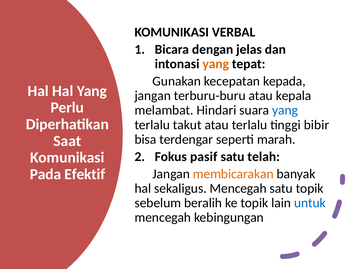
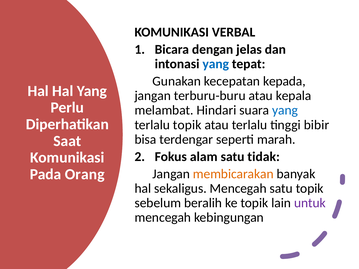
yang at (216, 64) colour: orange -> blue
terlalu takut: takut -> topik
pasif: pasif -> alam
telah: telah -> tidak
Efektif: Efektif -> Orang
untuk colour: blue -> purple
